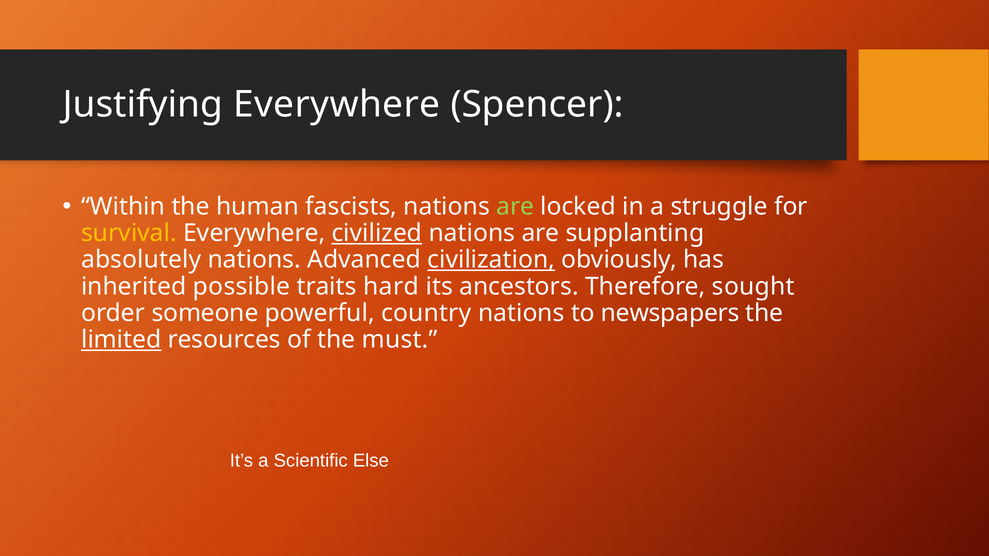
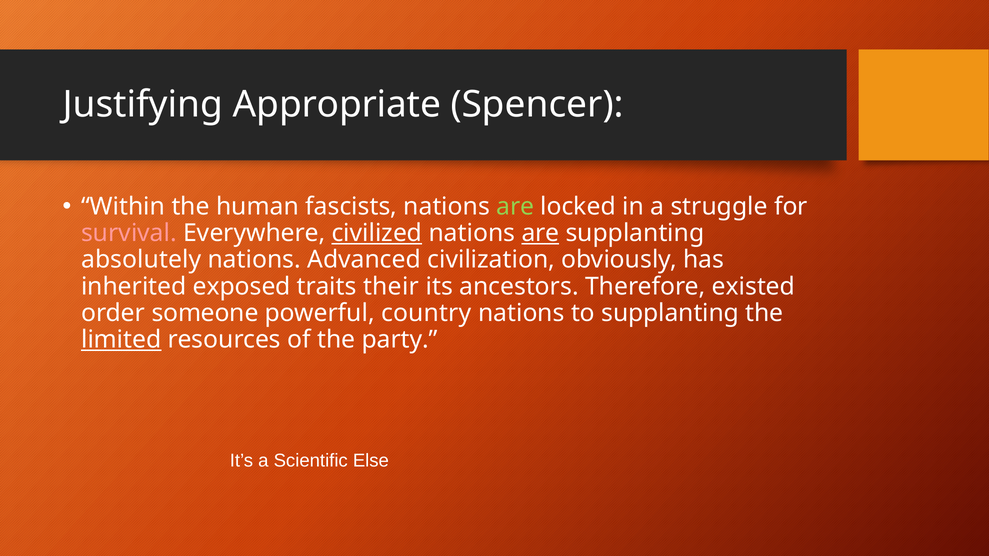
Justifying Everywhere: Everywhere -> Appropriate
survival colour: yellow -> pink
are at (540, 233) underline: none -> present
civilization underline: present -> none
possible: possible -> exposed
hard: hard -> their
sought: sought -> existed
to newspapers: newspapers -> supplanting
must: must -> party
